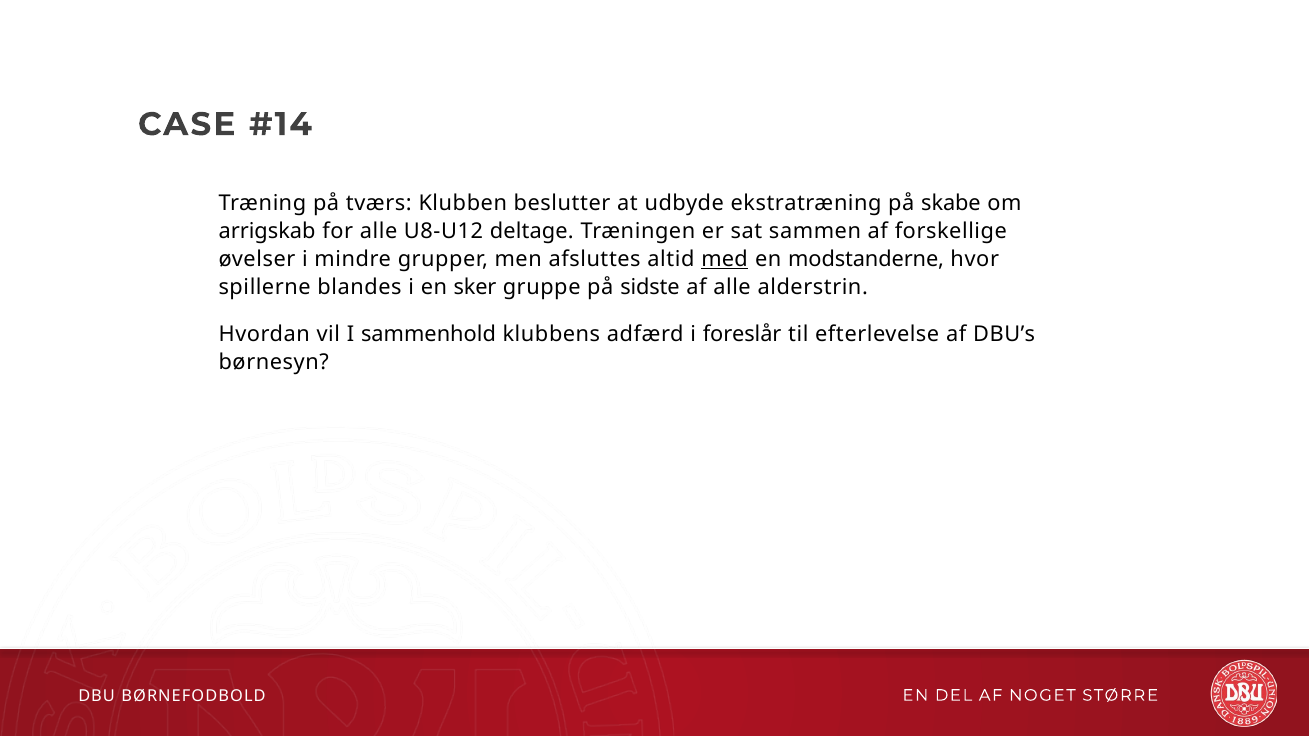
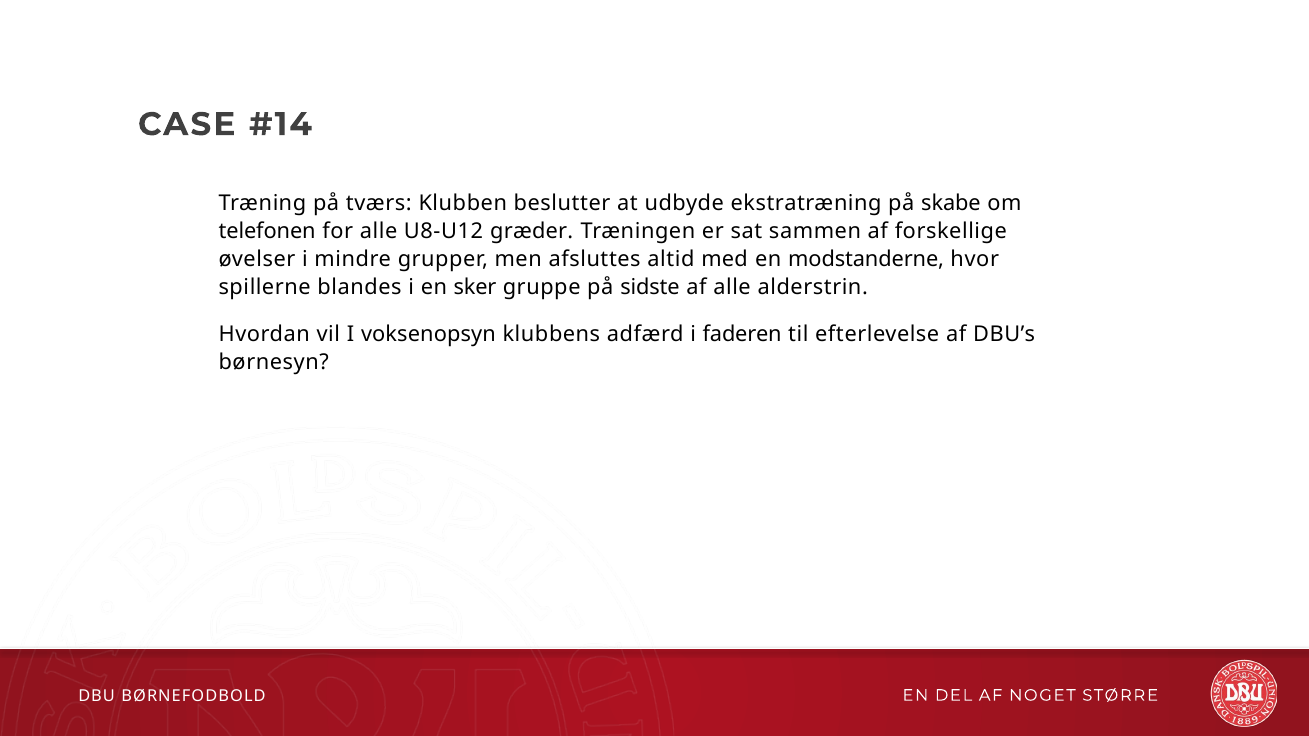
arrigskab: arrigskab -> telefonen
deltage: deltage -> græder
med underline: present -> none
sammenhold: sammenhold -> voksenopsyn
foreslår: foreslår -> faderen
